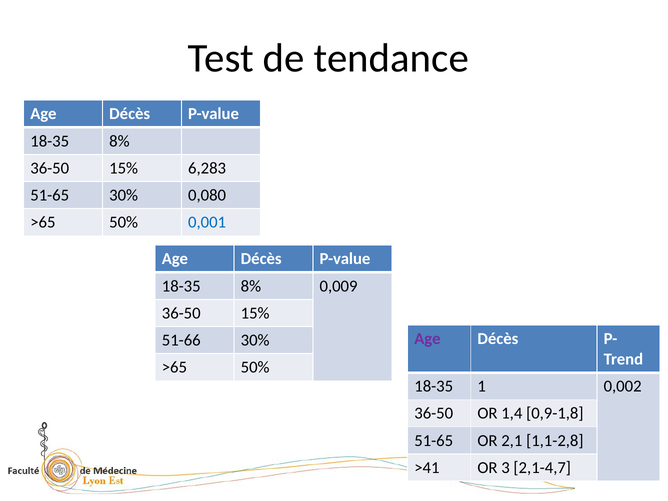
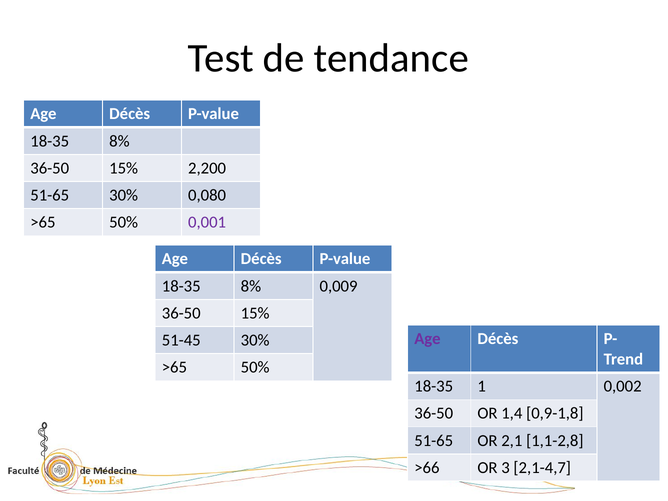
6,283: 6,283 -> 2,200
0,001 colour: blue -> purple
51-66: 51-66 -> 51-45
>41: >41 -> >66
